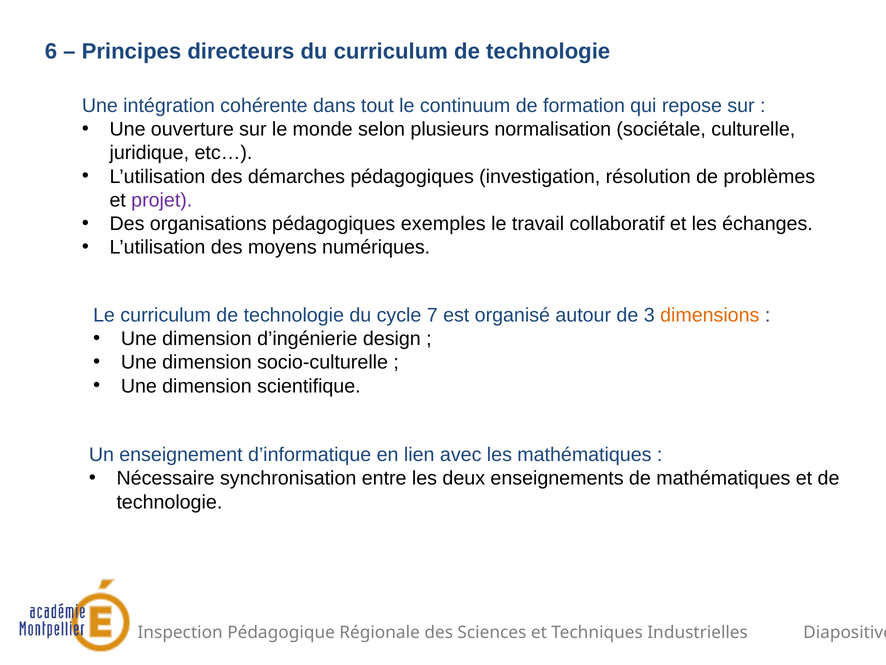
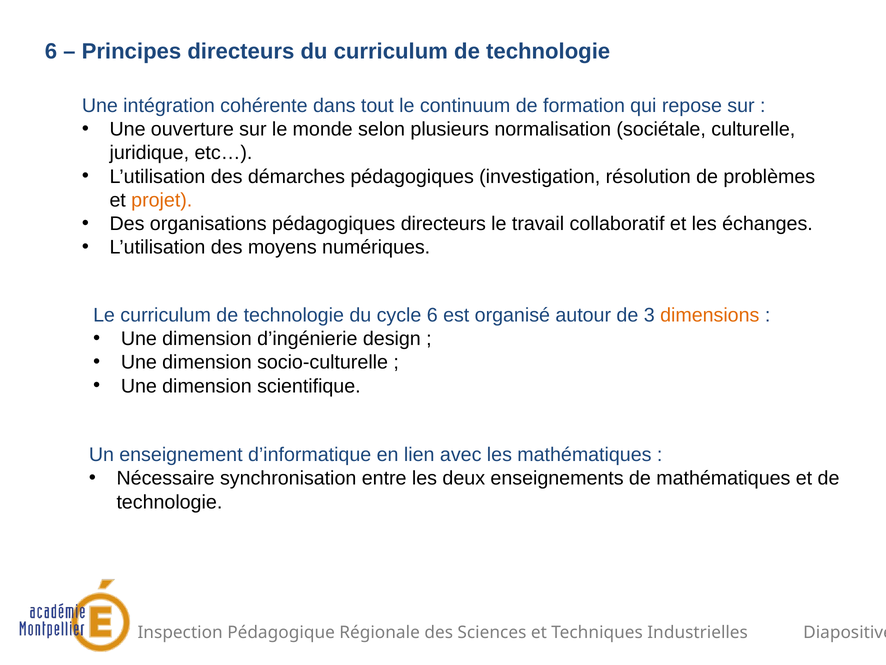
projet colour: purple -> orange
pédagogiques exemples: exemples -> directeurs
cycle 7: 7 -> 6
